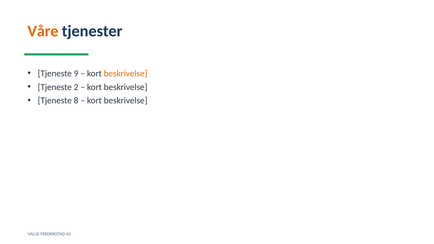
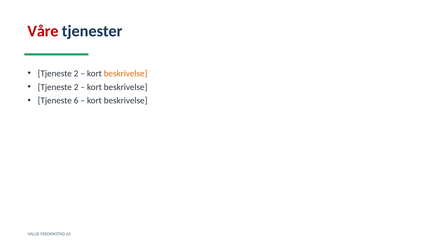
Våre colour: orange -> red
9 at (76, 74): 9 -> 2
8: 8 -> 6
